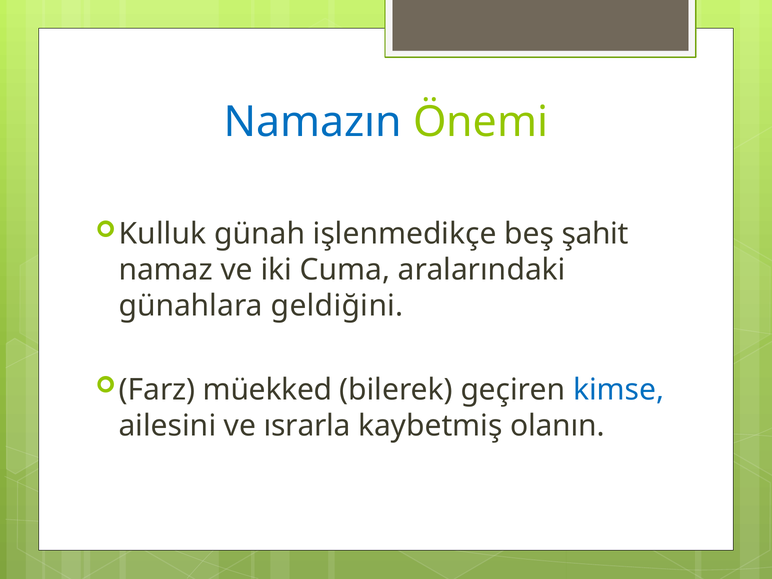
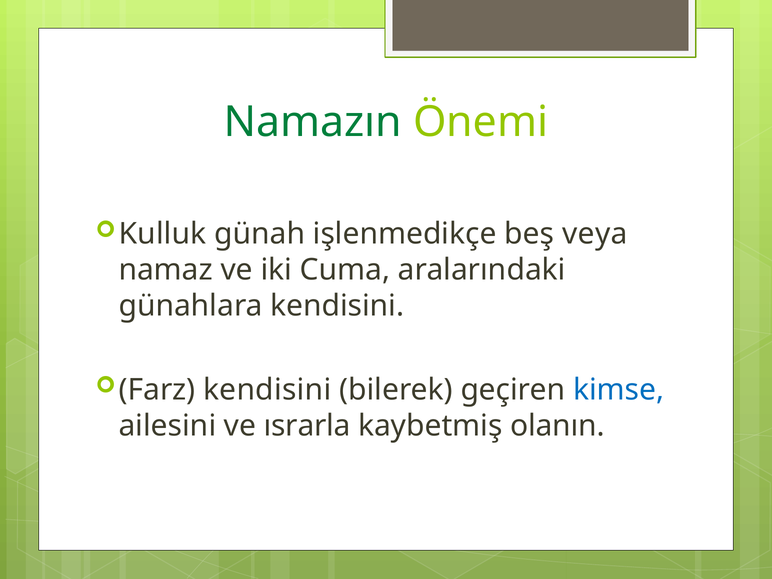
Namazın colour: blue -> green
şahit: şahit -> veya
günahlara geldiğini: geldiğini -> kendisini
Farz müekked: müekked -> kendisini
